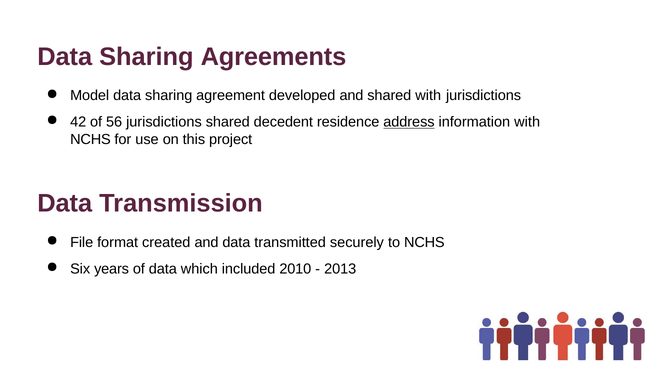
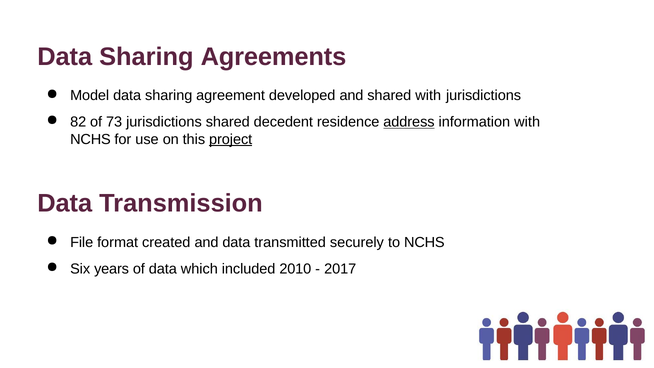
42: 42 -> 82
56: 56 -> 73
project underline: none -> present
2013: 2013 -> 2017
